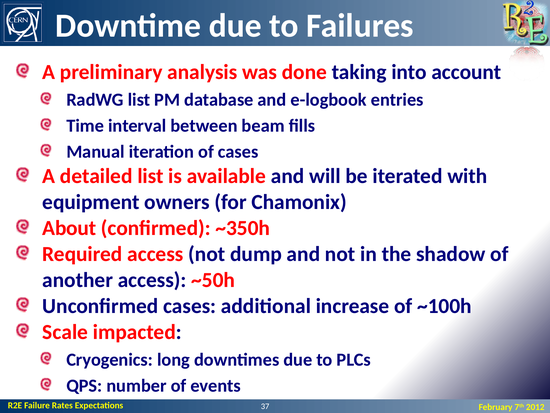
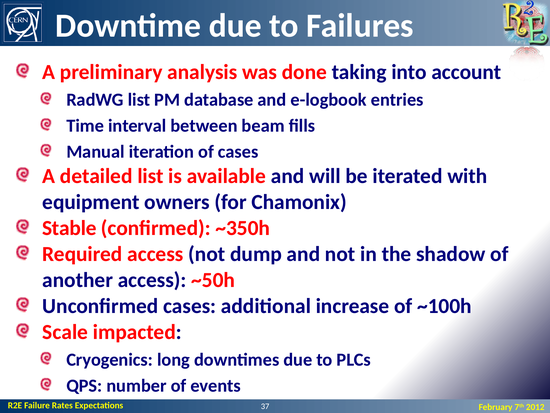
About: About -> Stable
